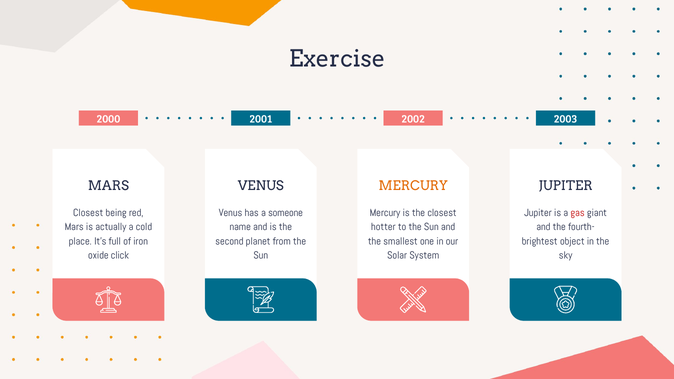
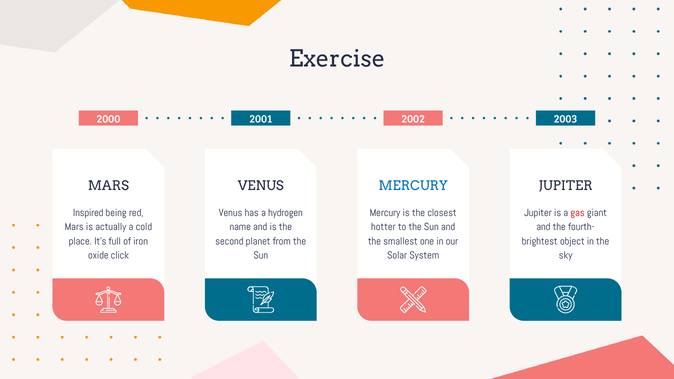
MERCURY at (413, 186) colour: orange -> blue
Closest at (88, 213): Closest -> Inspired
someone: someone -> hydrogen
